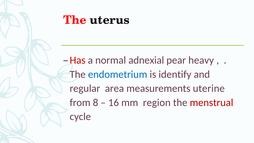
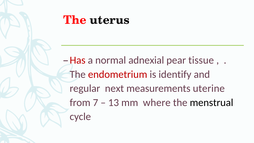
heavy: heavy -> tissue
endometrium colour: blue -> red
area: area -> next
8: 8 -> 7
16: 16 -> 13
region: region -> where
menstrual colour: red -> black
